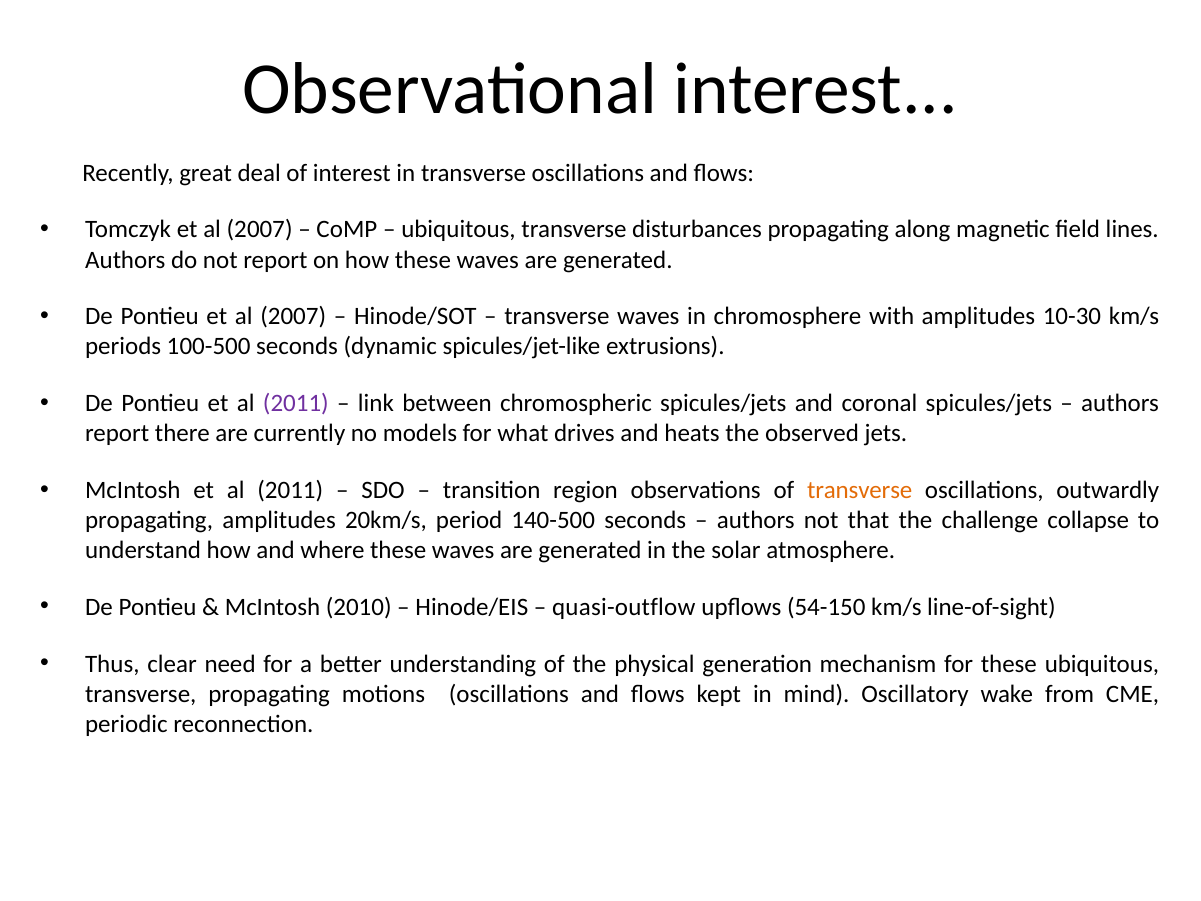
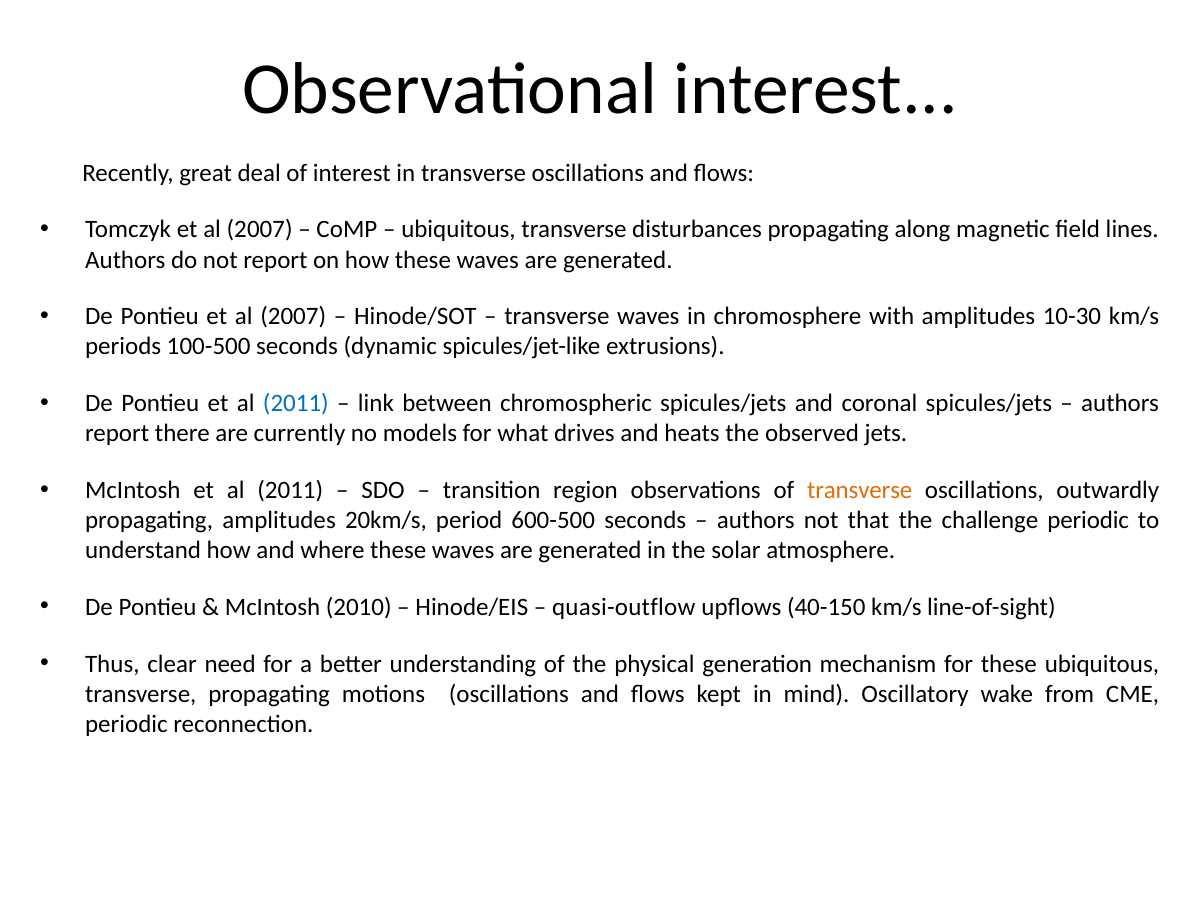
2011 at (296, 403) colour: purple -> blue
140-500: 140-500 -> 600-500
challenge collapse: collapse -> periodic
54-150: 54-150 -> 40-150
